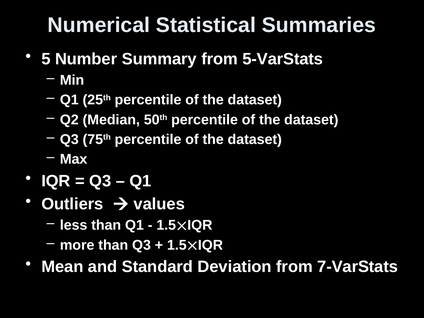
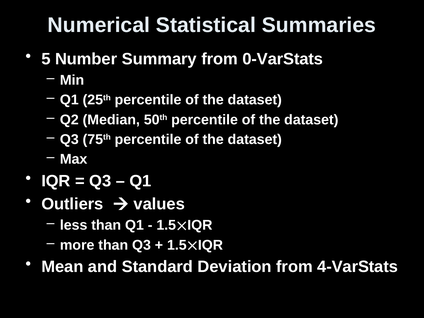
5-VarStats: 5-VarStats -> 0-VarStats
7-VarStats: 7-VarStats -> 4-VarStats
